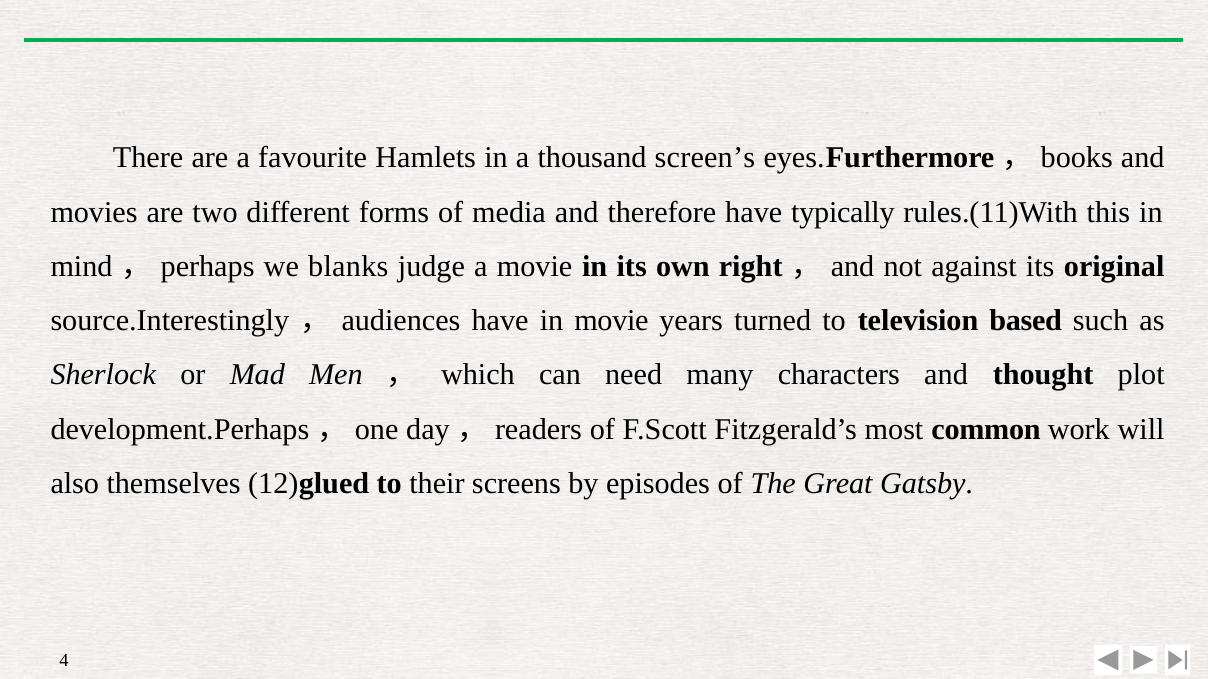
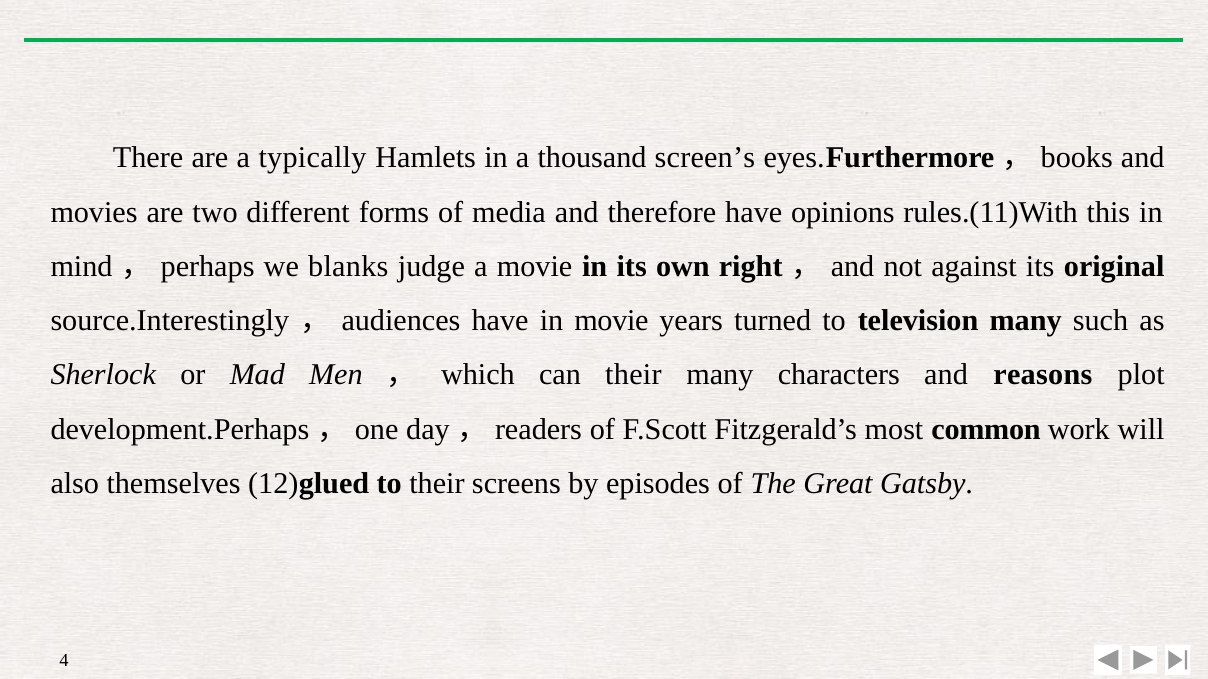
favourite: favourite -> typically
typically: typically -> opinions
television based: based -> many
can need: need -> their
thought: thought -> reasons
